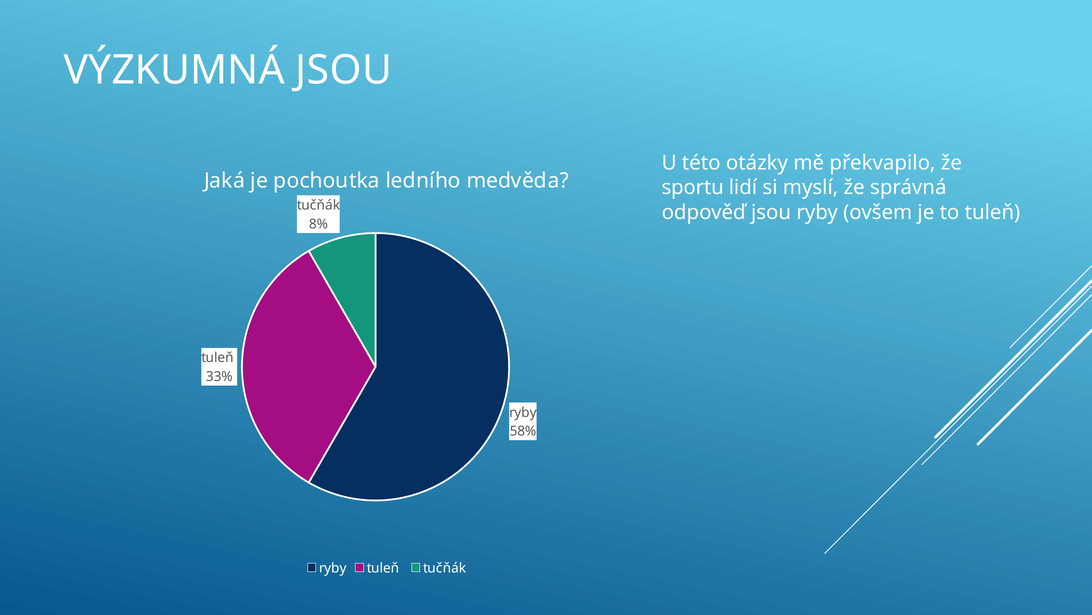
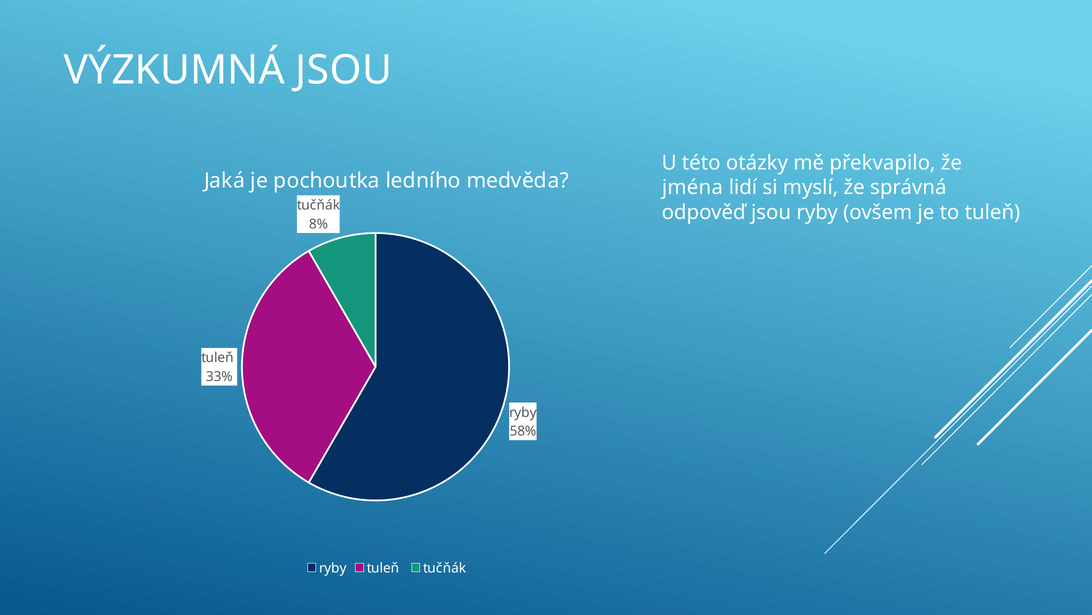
sportu: sportu -> jména
